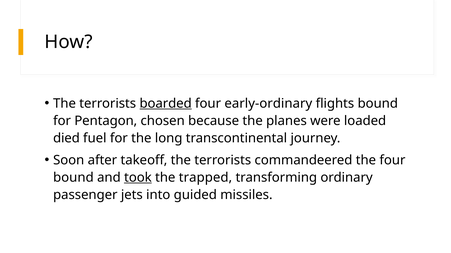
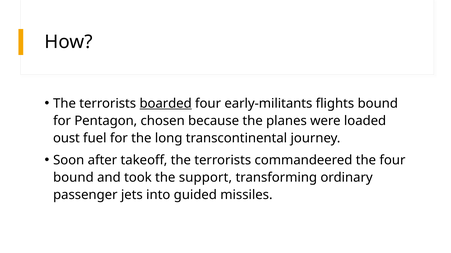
early-ordinary: early-ordinary -> early-militants
died: died -> oust
took underline: present -> none
trapped: trapped -> support
